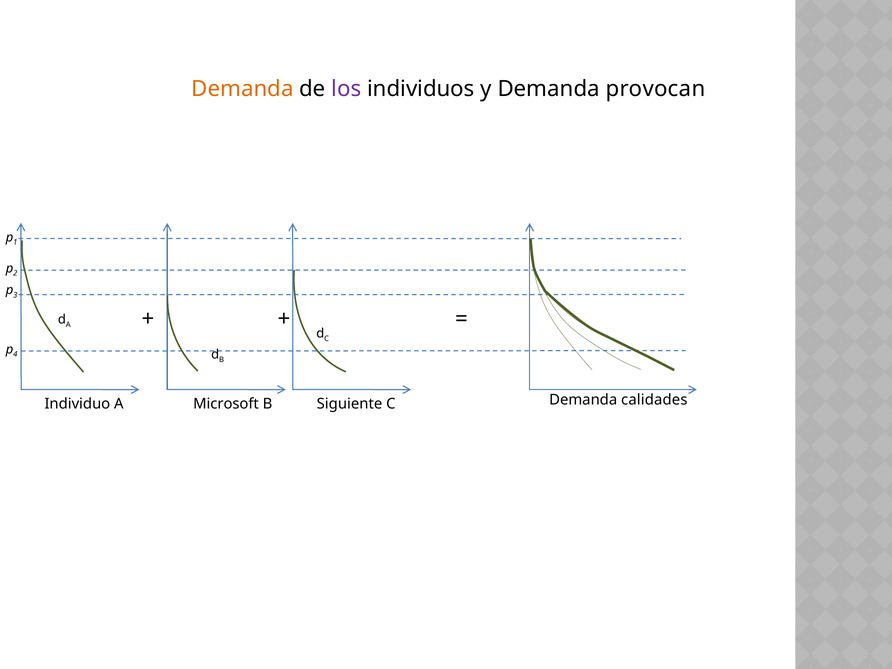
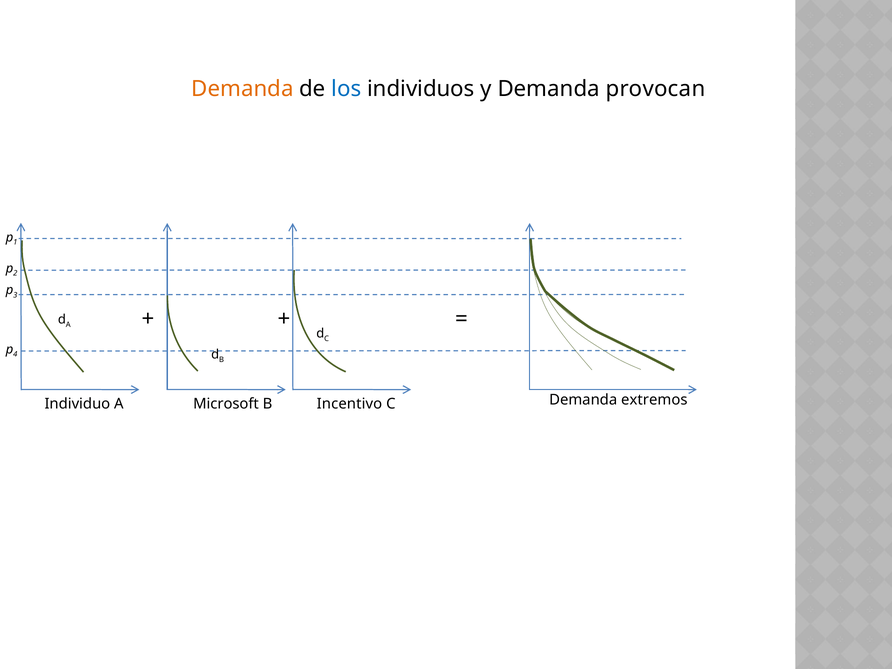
los colour: purple -> blue
calidades: calidades -> extremos
Siguiente: Siguiente -> Incentivo
